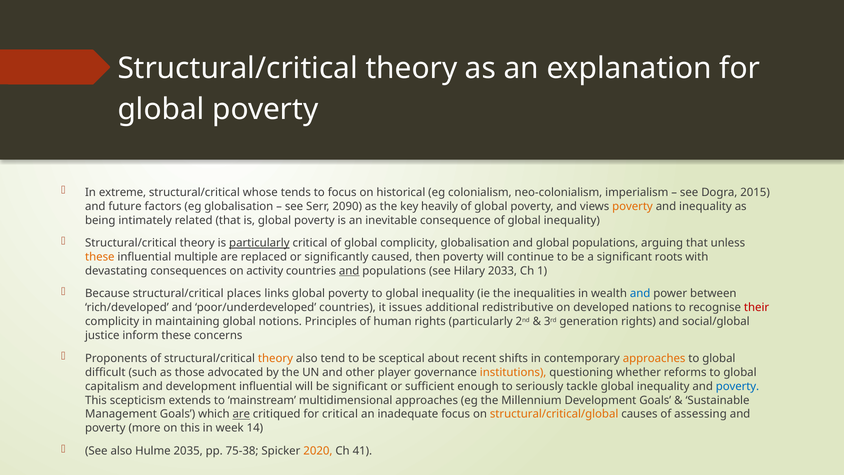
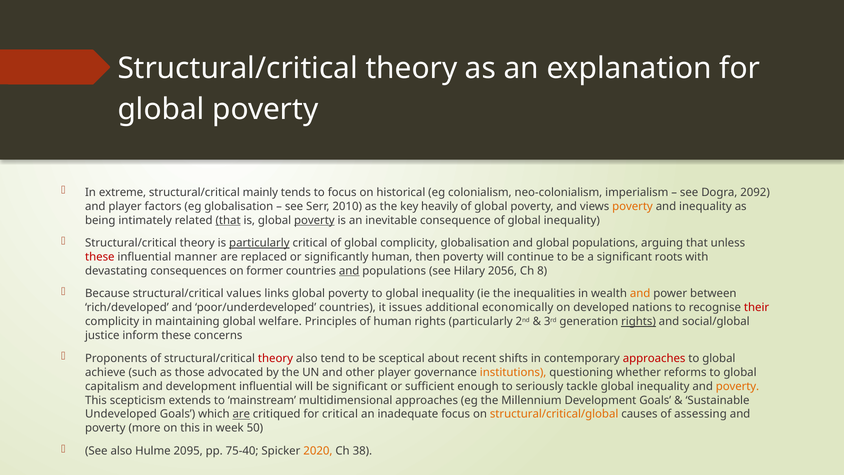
whose: whose -> mainly
2015: 2015 -> 2092
and future: future -> player
2090: 2090 -> 2010
that at (228, 220) underline: none -> present
poverty at (314, 220) underline: none -> present
these at (100, 257) colour: orange -> red
multiple: multiple -> manner
significantly caused: caused -> human
activity: activity -> former
2033: 2033 -> 2056
1: 1 -> 8
places: places -> values
and at (640, 294) colour: blue -> orange
redistributive: redistributive -> economically
notions: notions -> welfare
rights at (639, 321) underline: none -> present
theory at (275, 358) colour: orange -> red
approaches at (654, 358) colour: orange -> red
difficult: difficult -> achieve
poverty at (737, 386) colour: blue -> orange
Management: Management -> Undeveloped
14: 14 -> 50
2035: 2035 -> 2095
75-38: 75-38 -> 75-40
41: 41 -> 38
